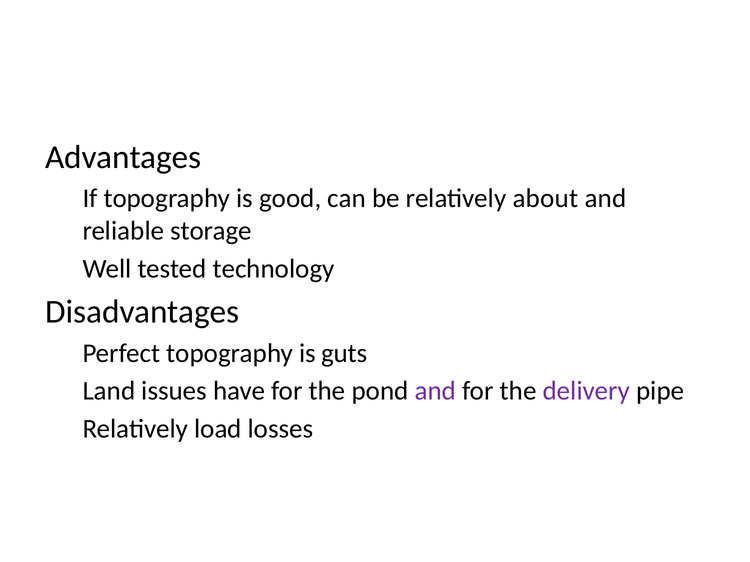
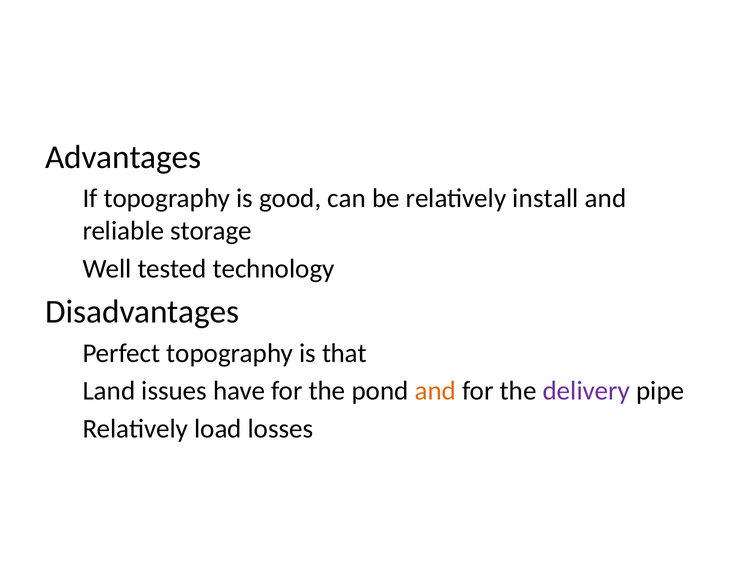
about: about -> install
guts: guts -> that
and at (435, 391) colour: purple -> orange
